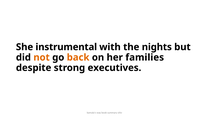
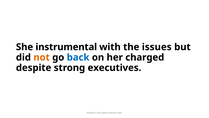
nights: nights -> issues
back colour: orange -> blue
families: families -> charged
